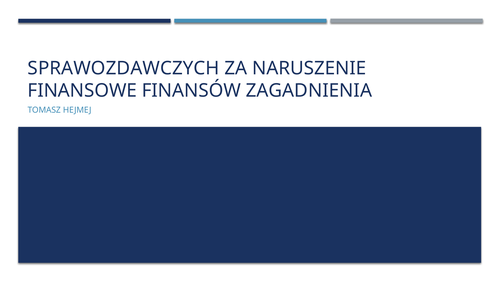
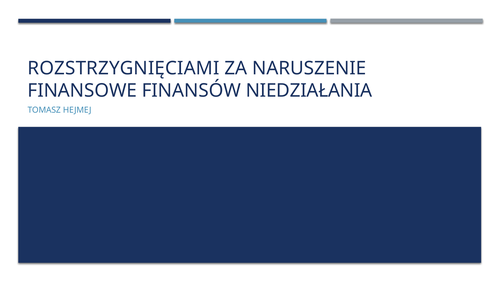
SPRAWOZDAWCZYCH: SPRAWOZDAWCZYCH -> ROZSTRZYGNIĘCIAMI
ZAGADNIENIA: ZAGADNIENIA -> NIEDZIAŁANIA
